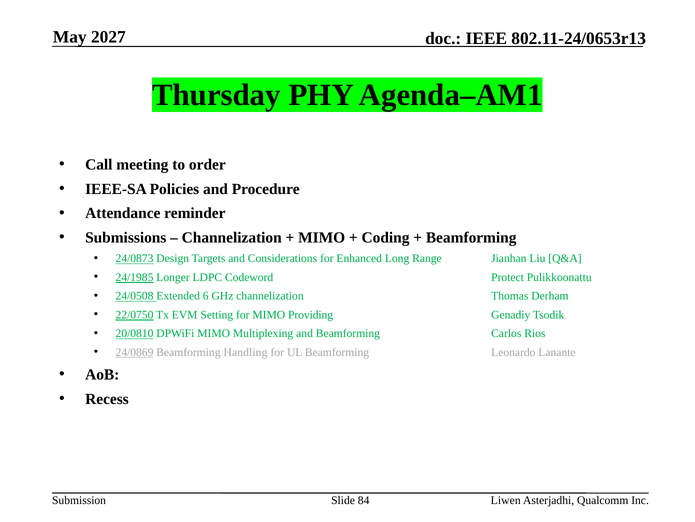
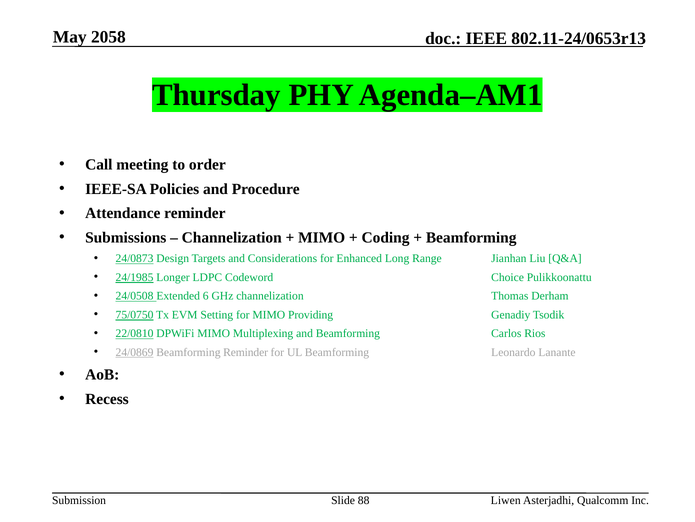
2027: 2027 -> 2058
Protect: Protect -> Choice
22/0750: 22/0750 -> 75/0750
20/0810: 20/0810 -> 22/0810
Beamforming Handling: Handling -> Reminder
84: 84 -> 88
